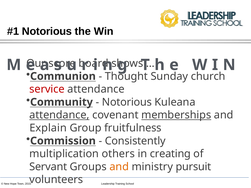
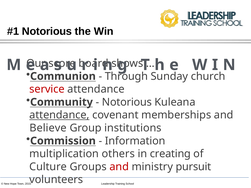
Thought: Thought -> Through
memberships underline: present -> none
Explain: Explain -> Believe
fruitfulness: fruitfulness -> institutions
Consistently: Consistently -> Information
Servant: Servant -> Culture
and at (119, 167) colour: orange -> red
